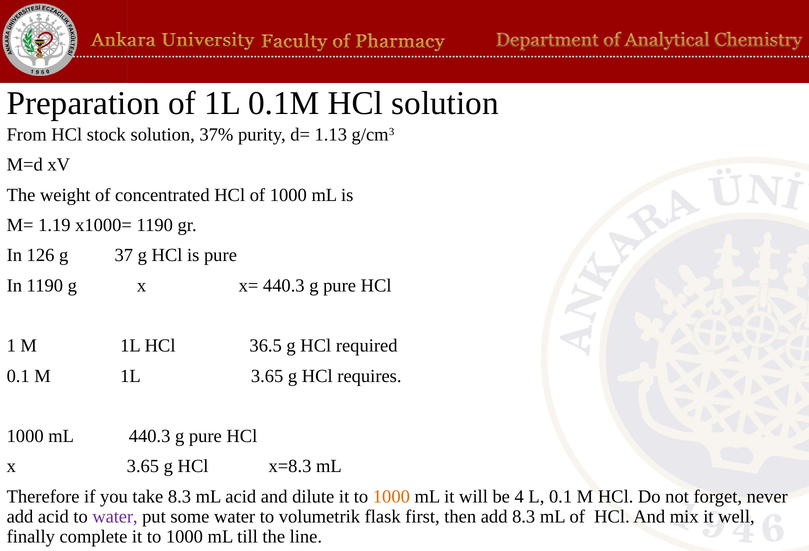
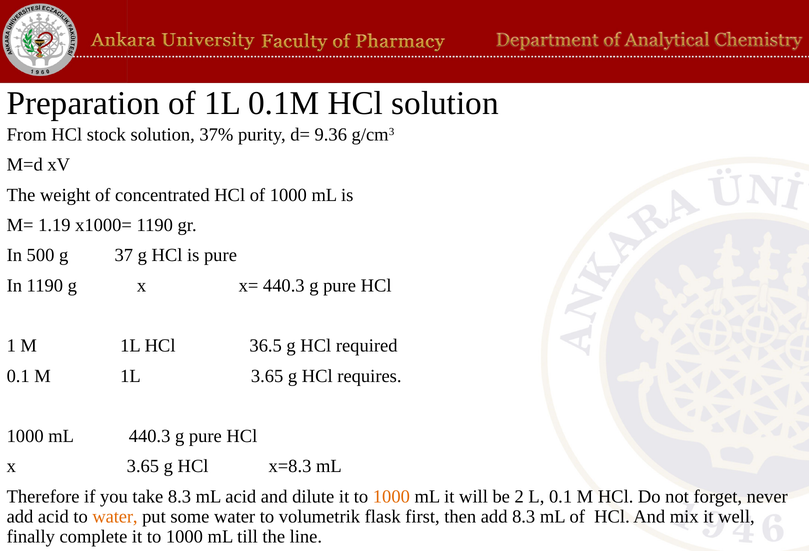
1.13: 1.13 -> 9.36
126: 126 -> 500
4: 4 -> 2
water at (115, 517) colour: purple -> orange
